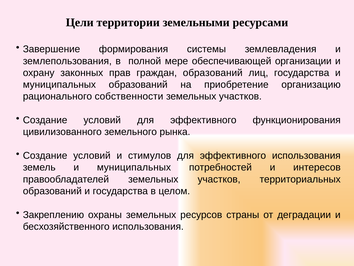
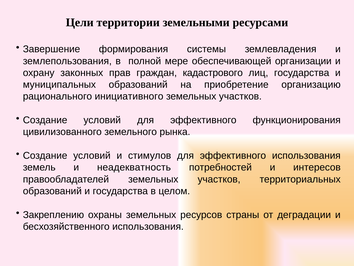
граждан образований: образований -> кадастрового
собственности: собственности -> инициативного
земель и муниципальных: муниципальных -> неадекватность
